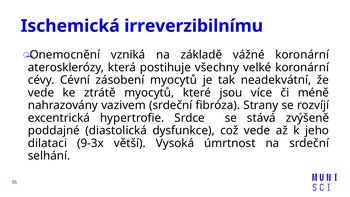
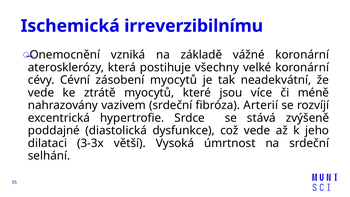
Strany: Strany -> Arterií
9-3x: 9-3x -> 3-3x
